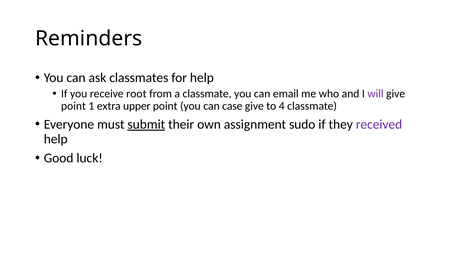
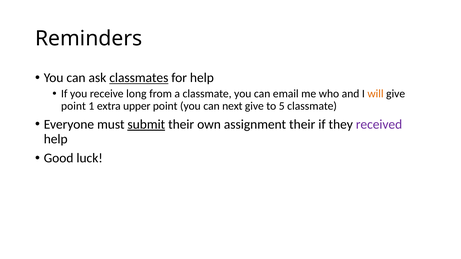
classmates underline: none -> present
root: root -> long
will colour: purple -> orange
case: case -> next
4: 4 -> 5
assignment sudo: sudo -> their
